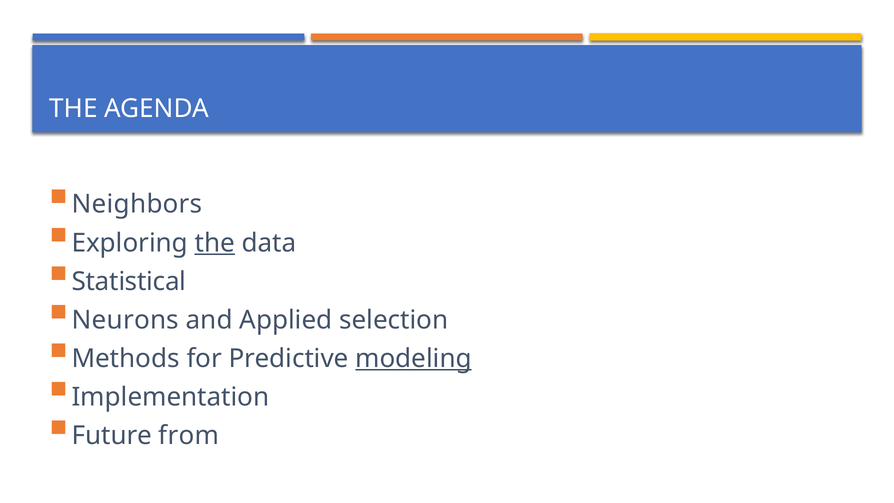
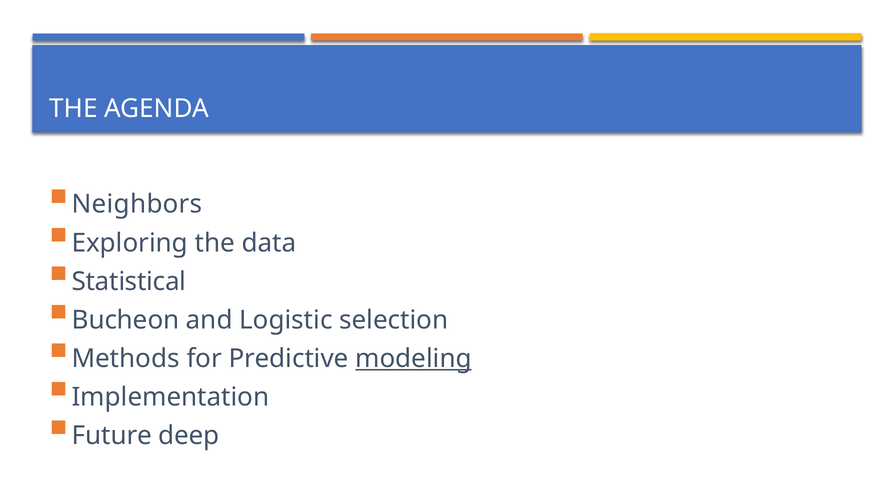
the at (215, 243) underline: present -> none
Neurons: Neurons -> Bucheon
Applied: Applied -> Logistic
from: from -> deep
